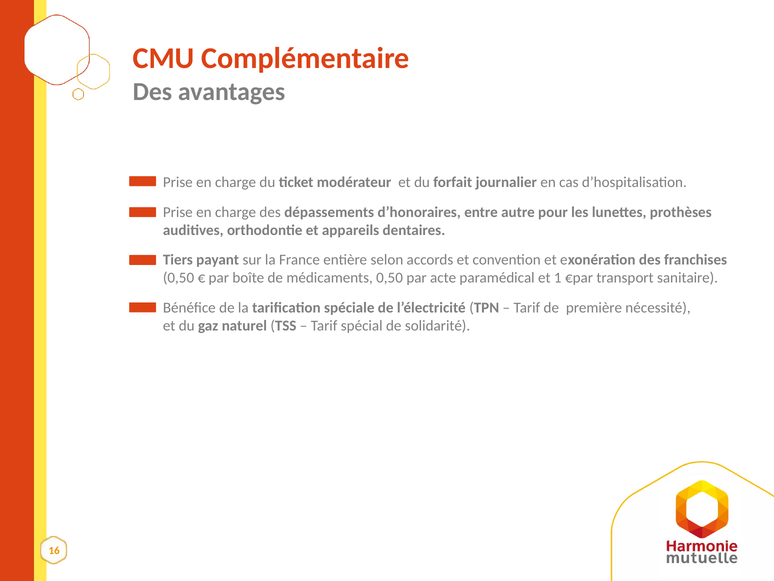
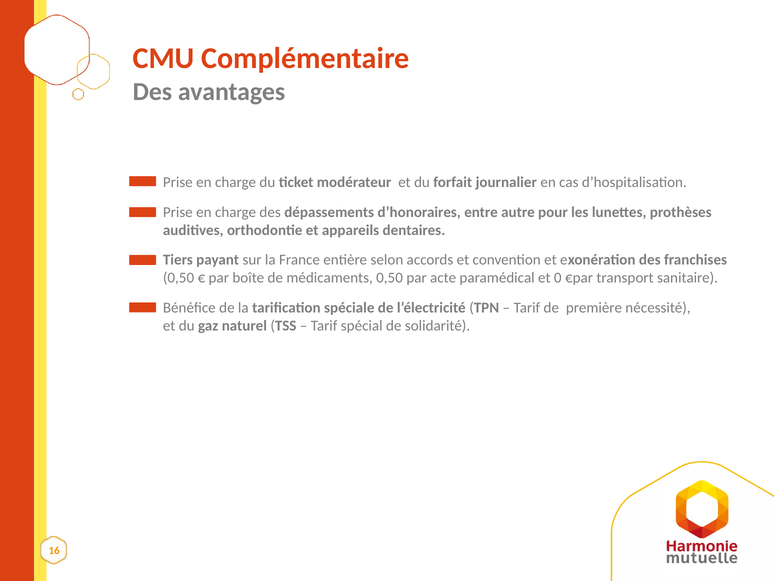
1: 1 -> 0
